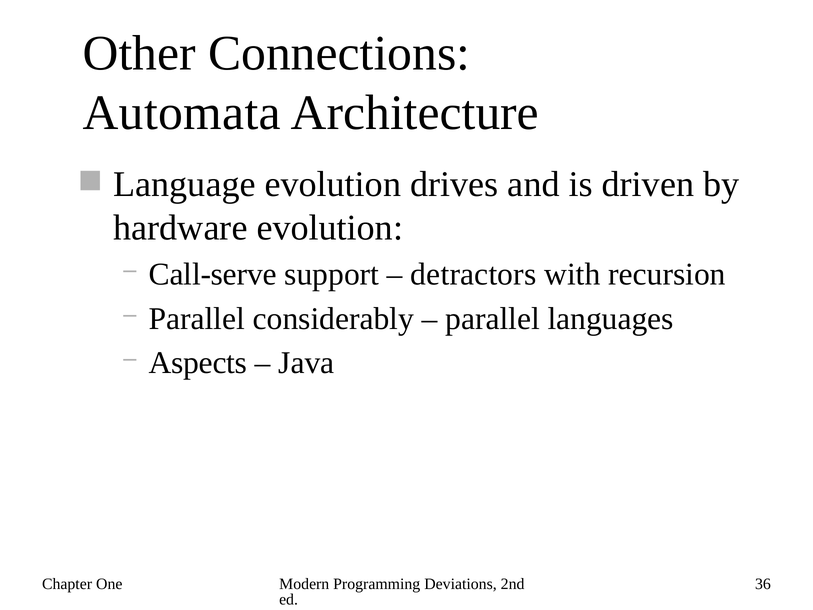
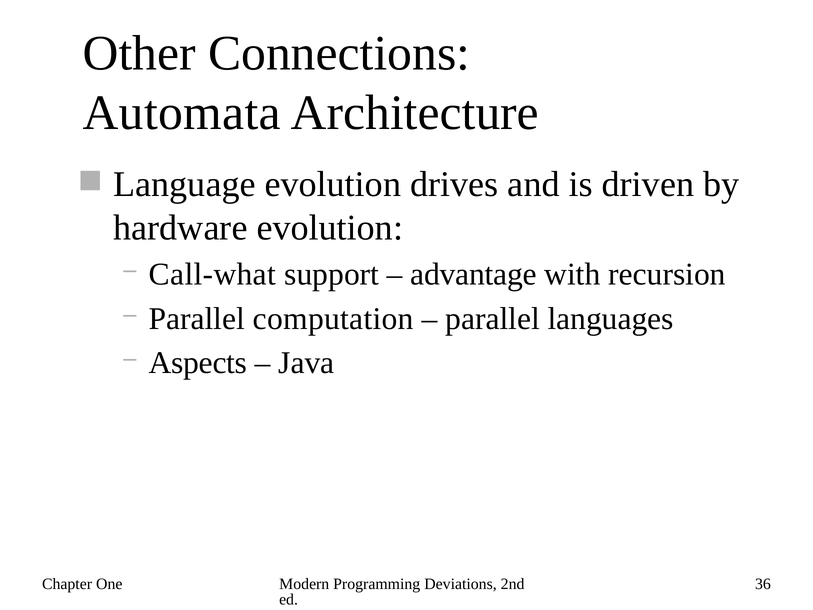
Call-serve: Call-serve -> Call-what
detractors: detractors -> advantage
considerably: considerably -> computation
